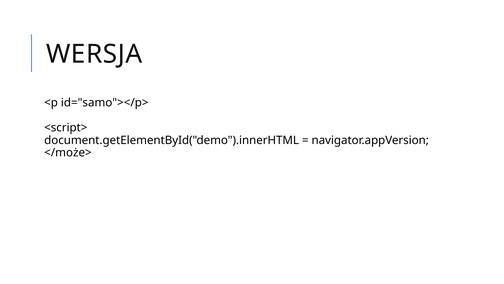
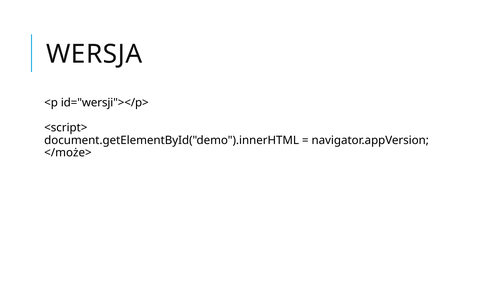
id="samo"></p>: id="samo"></p> -> id="wersji"></p>
